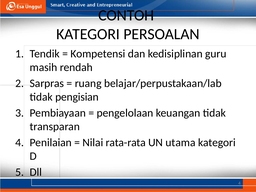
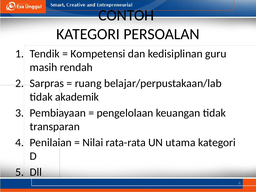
pengisian: pengisian -> akademik
